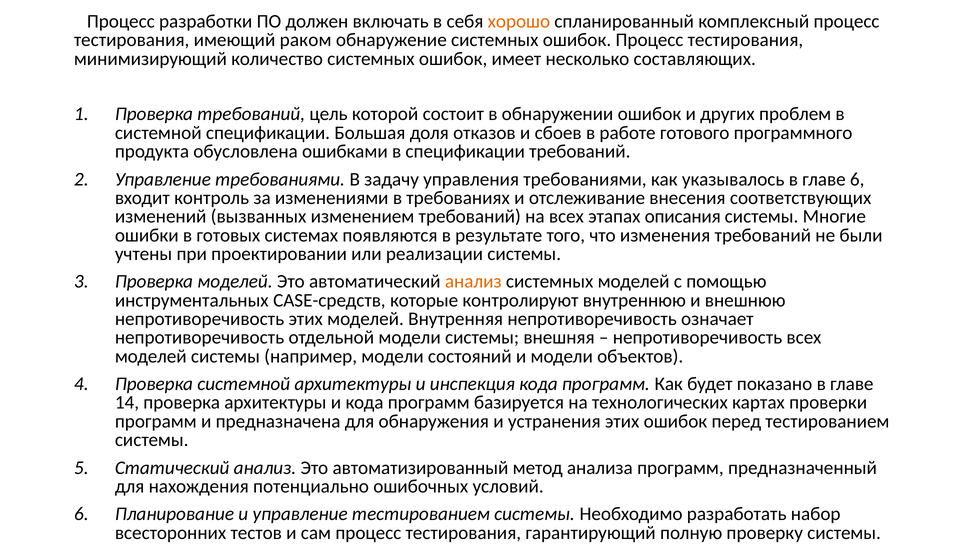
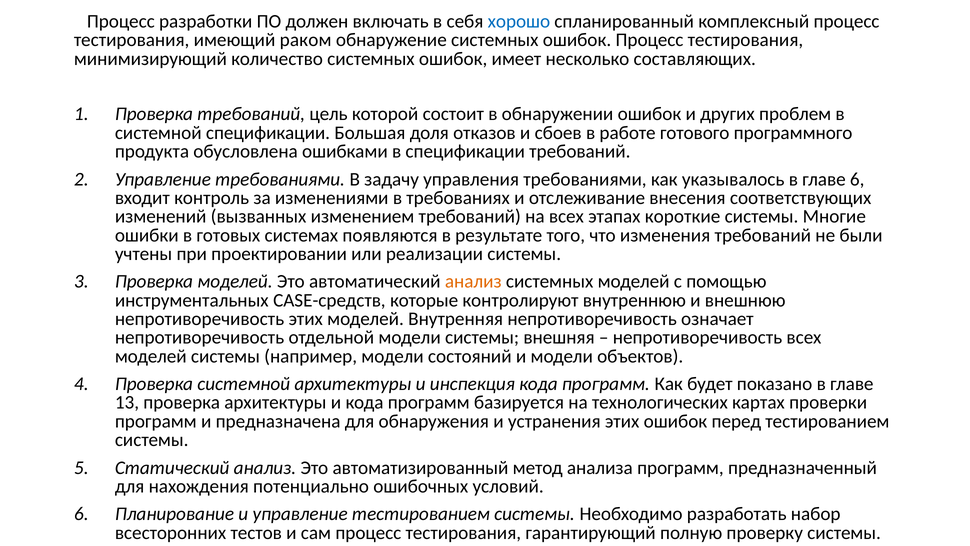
хорошо colour: orange -> blue
описания: описания -> короткие
14: 14 -> 13
